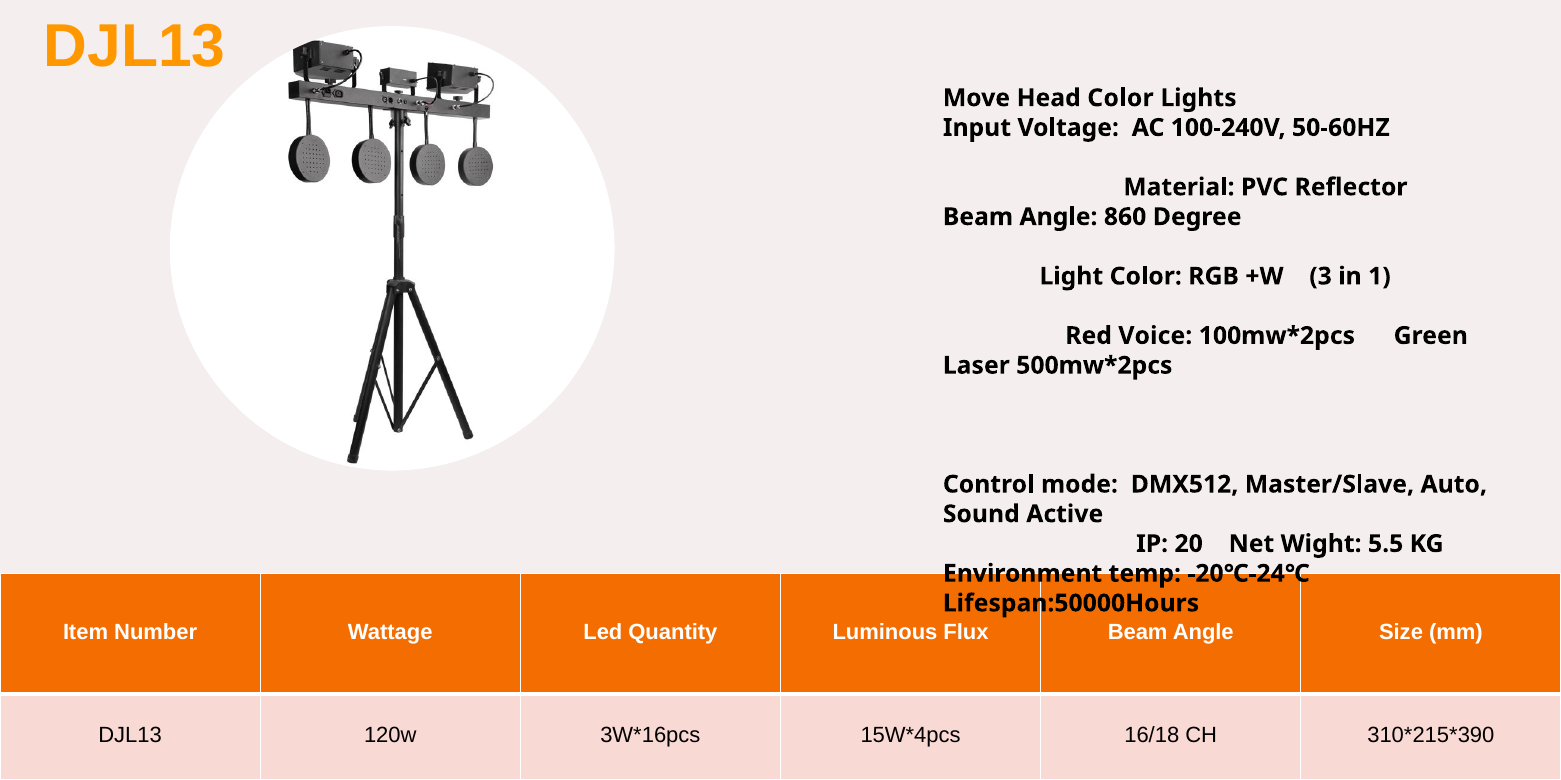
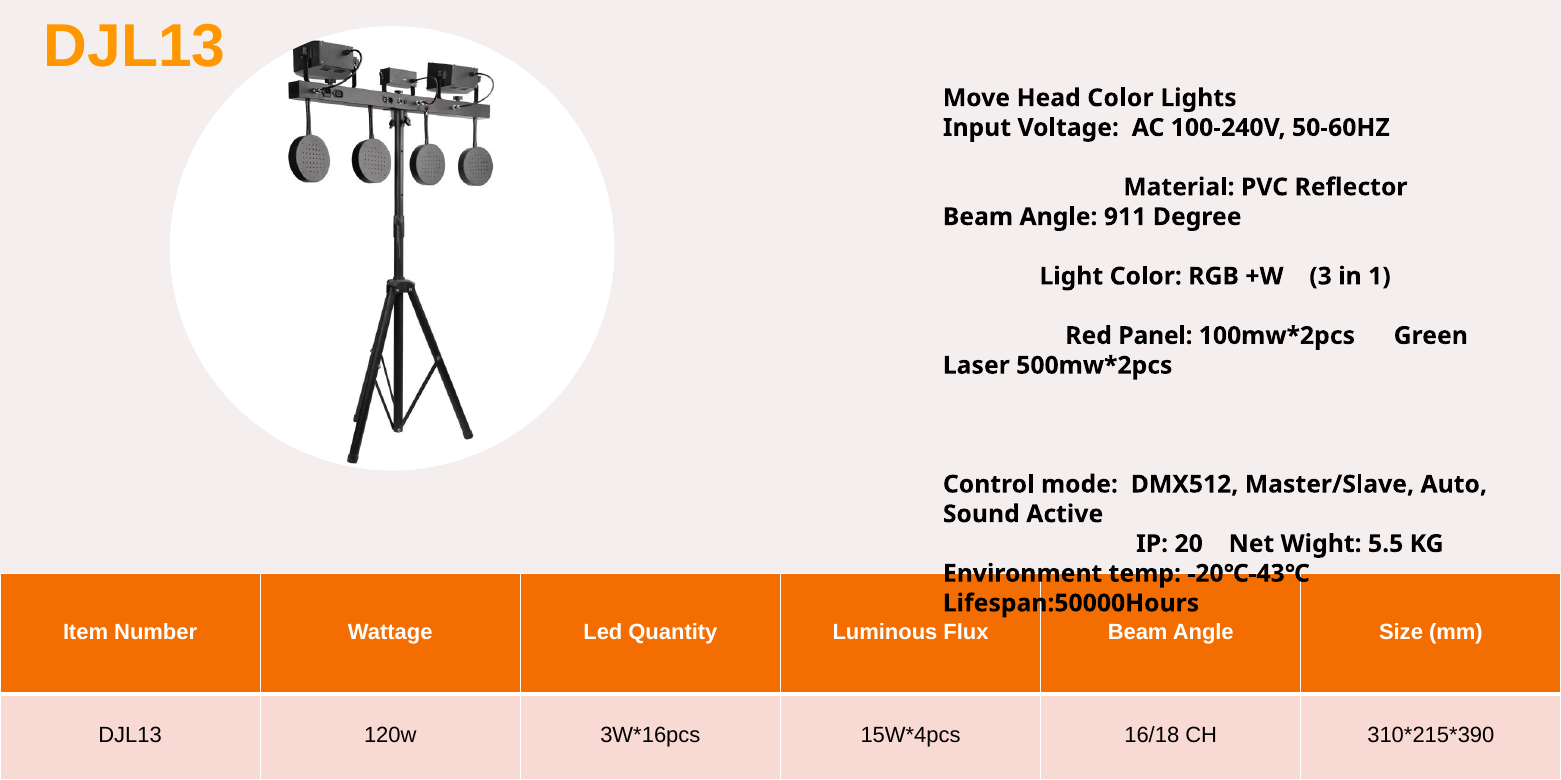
860: 860 -> 911
Voice: Voice -> Panel
-20℃-24℃: -20℃-24℃ -> -20℃-43℃
